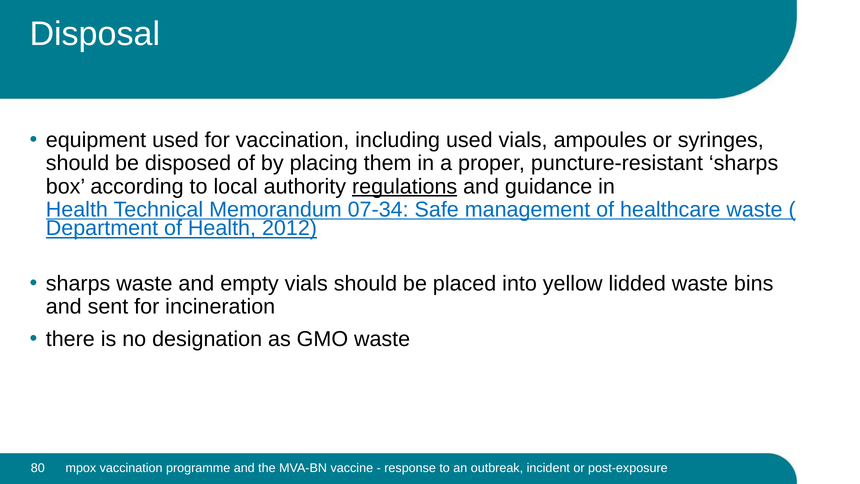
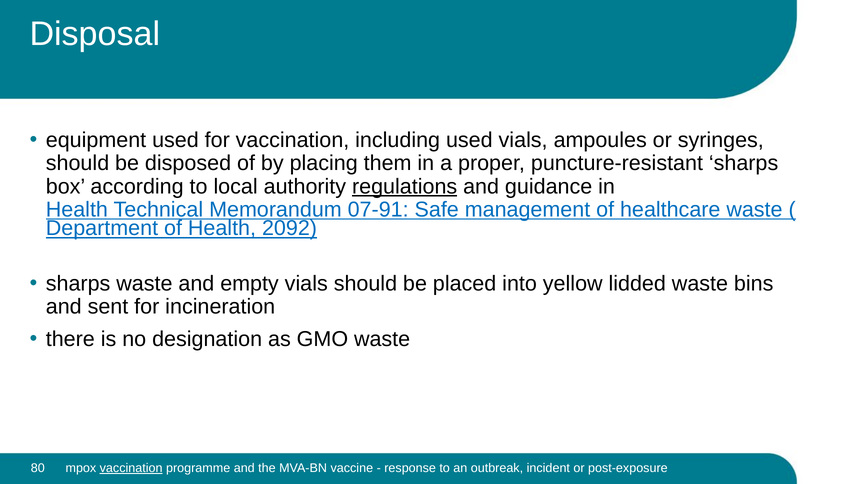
07-34: 07-34 -> 07-91
2012: 2012 -> 2092
vaccination at (131, 468) underline: none -> present
